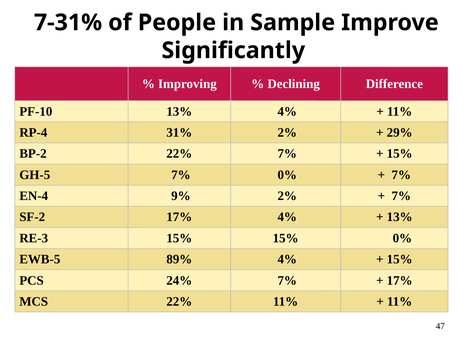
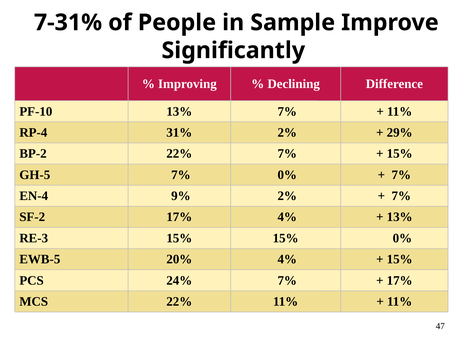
13% 4%: 4% -> 7%
89%: 89% -> 20%
